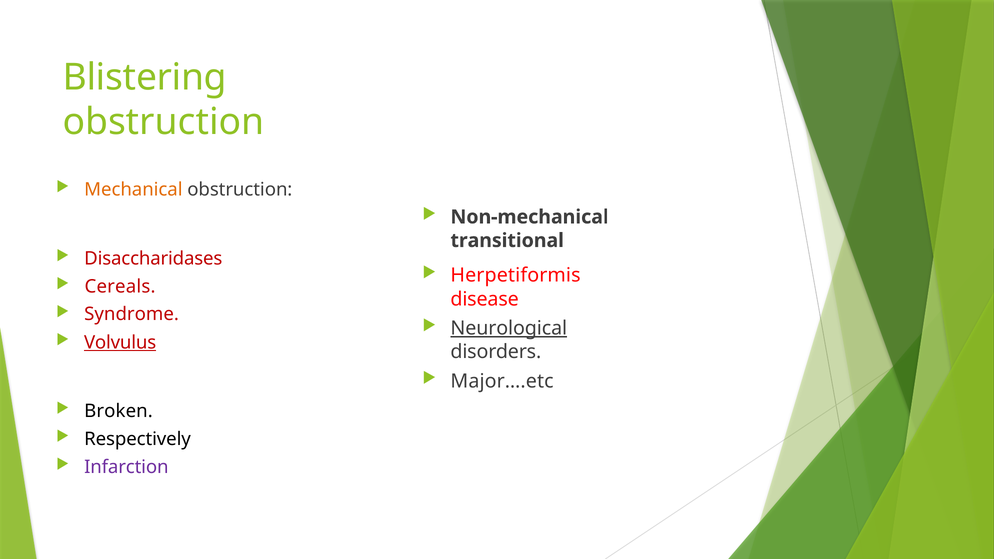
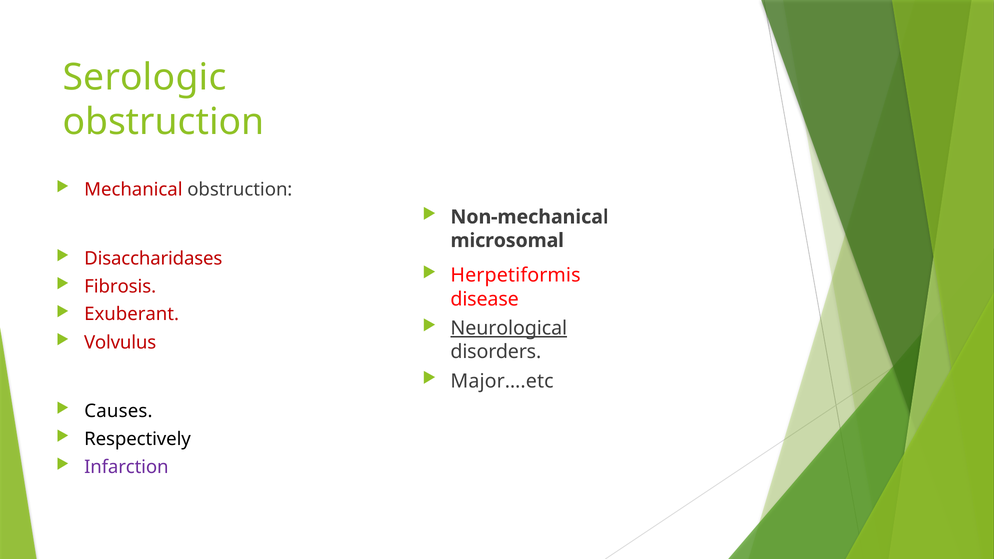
Blistering: Blistering -> Serologic
Mechanical colour: orange -> red
transitional: transitional -> microsomal
Cereals: Cereals -> Fibrosis
Syndrome: Syndrome -> Exuberant
Volvulus underline: present -> none
Broken: Broken -> Causes
